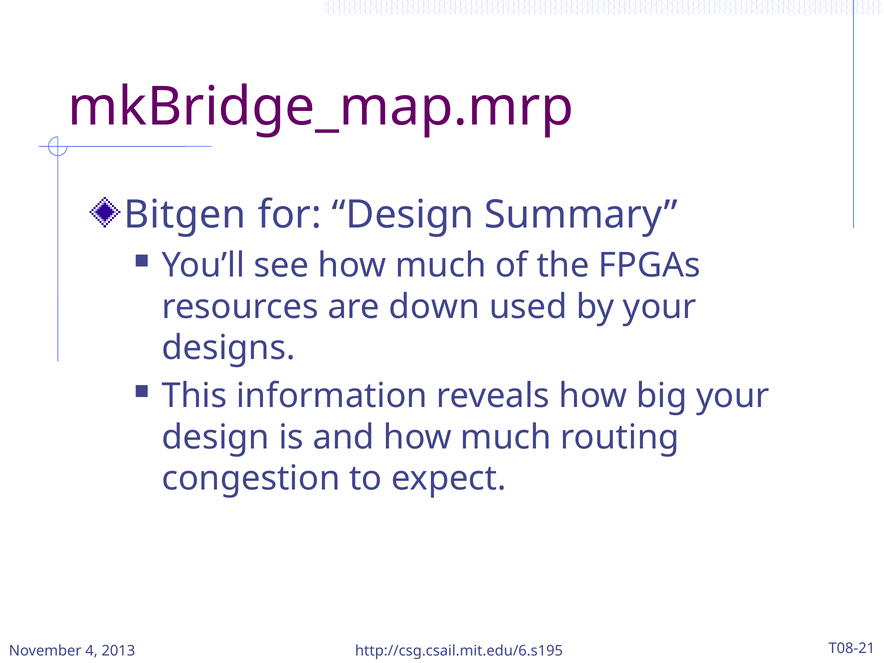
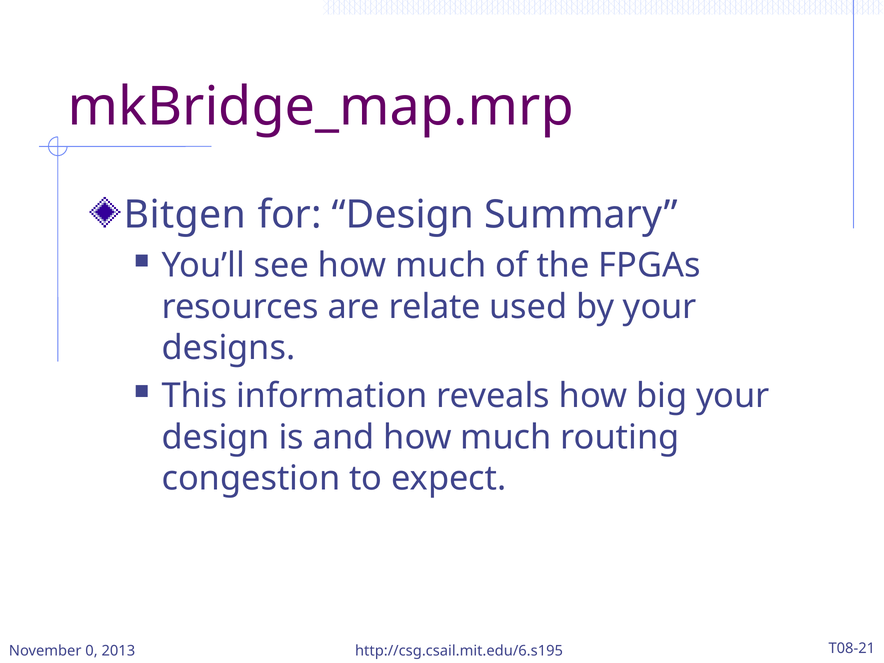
down: down -> relate
4: 4 -> 0
